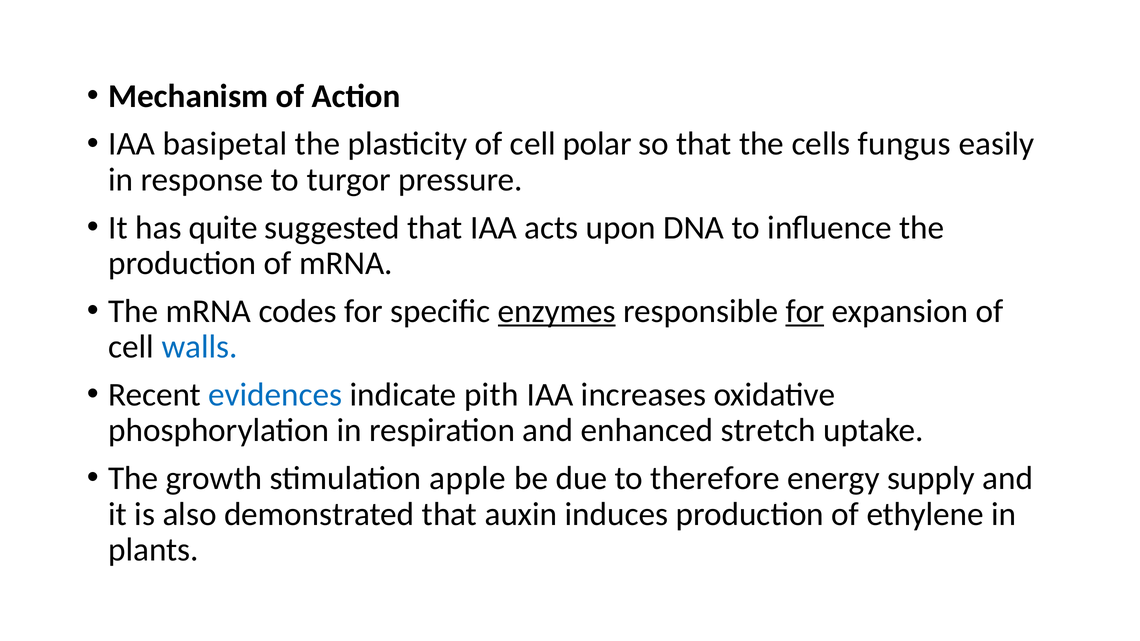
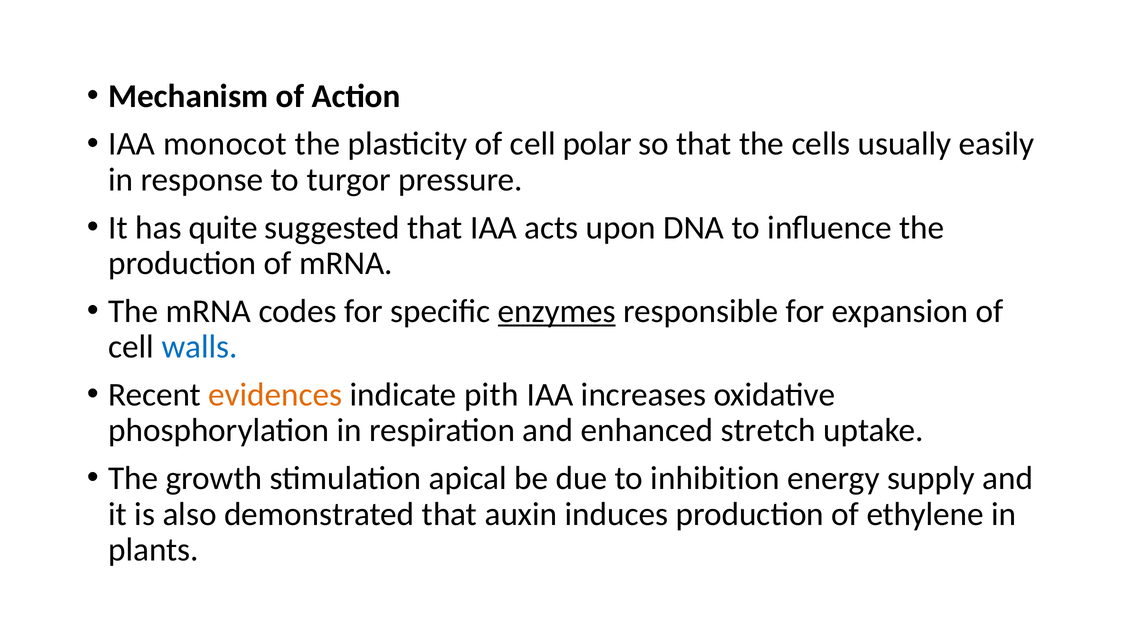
basipetal: basipetal -> monocot
fungus: fungus -> usually
for at (805, 311) underline: present -> none
evidences colour: blue -> orange
apple: apple -> apical
therefore: therefore -> inhibition
